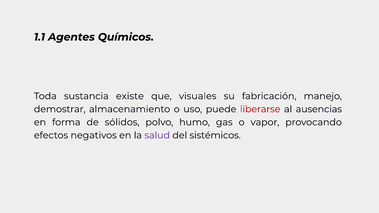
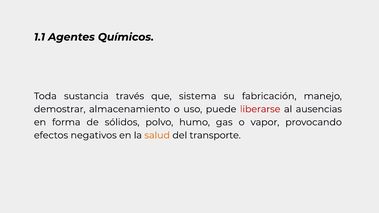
existe: existe -> través
visuales: visuales -> sistema
salud colour: purple -> orange
sistémicos: sistémicos -> transporte
